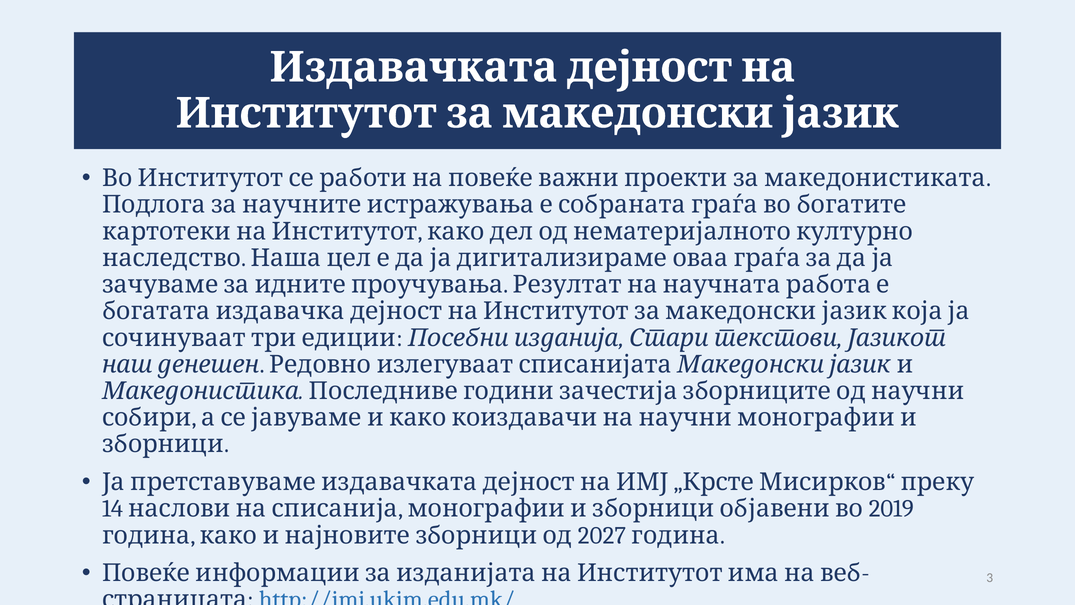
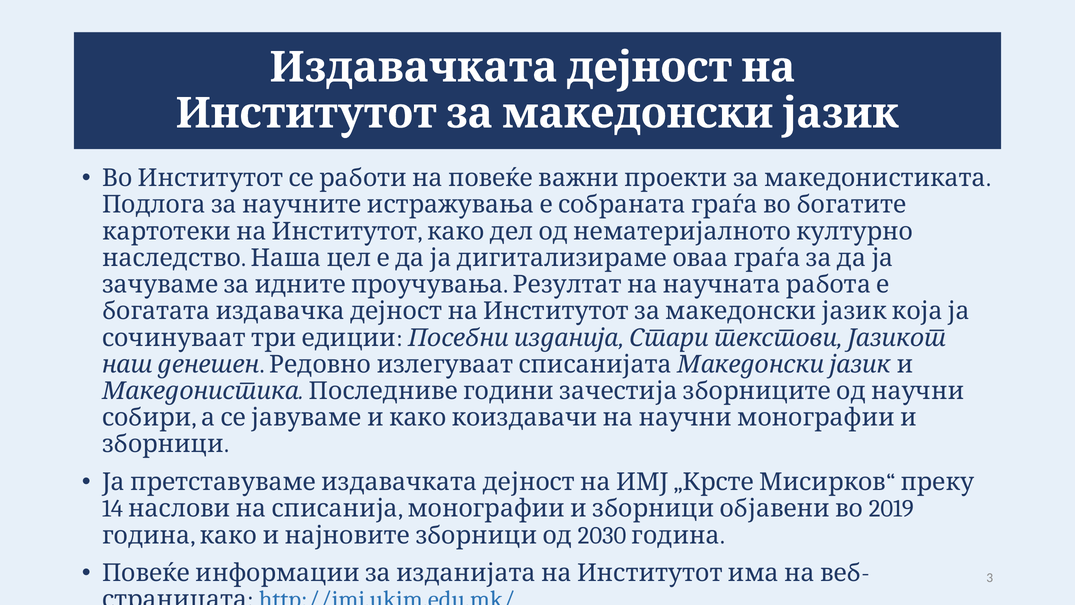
2027: 2027 -> 2030
